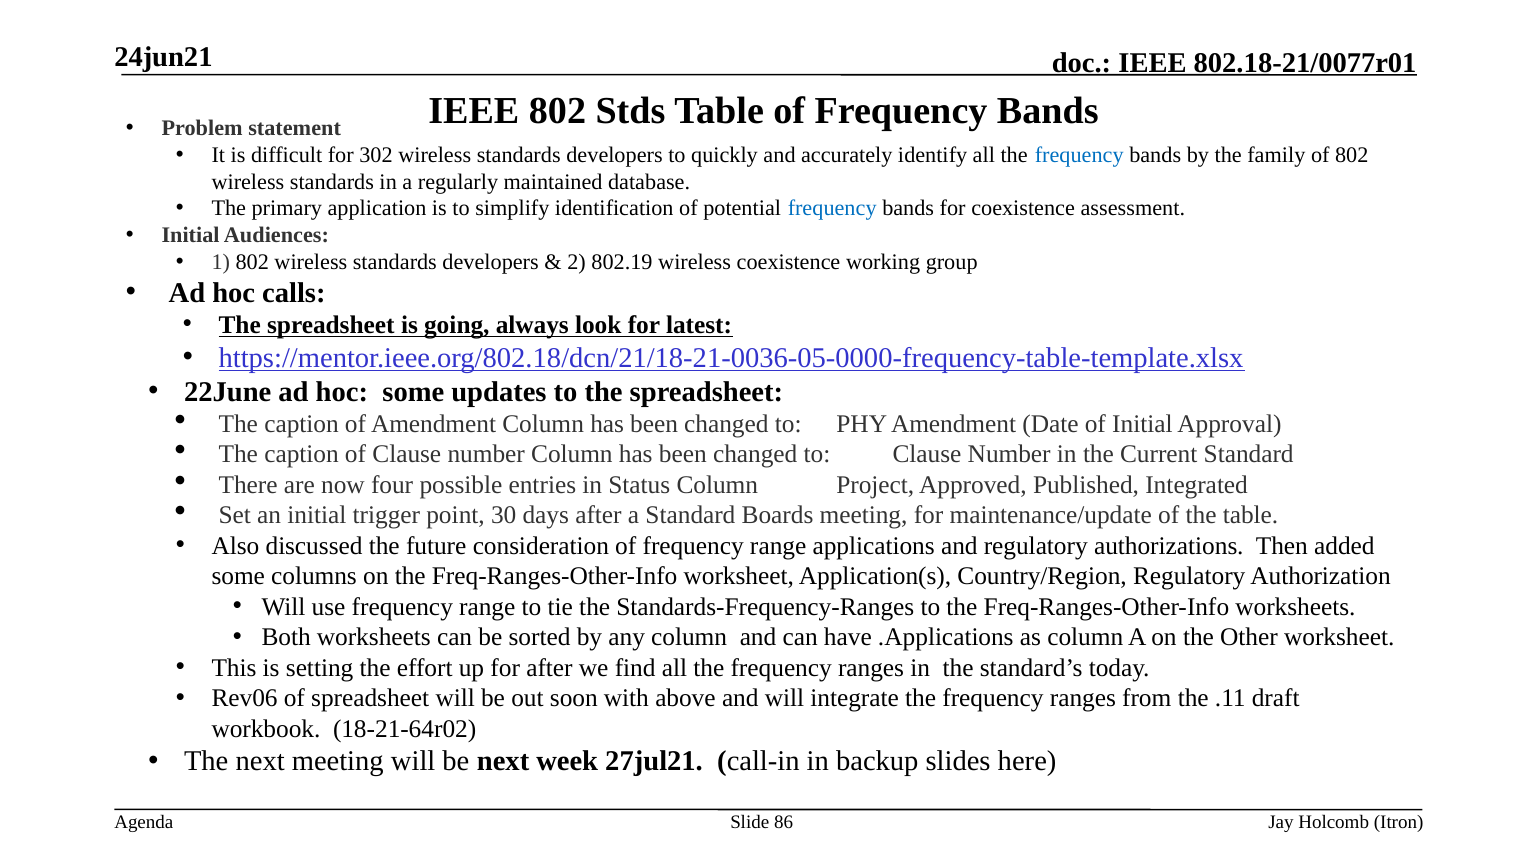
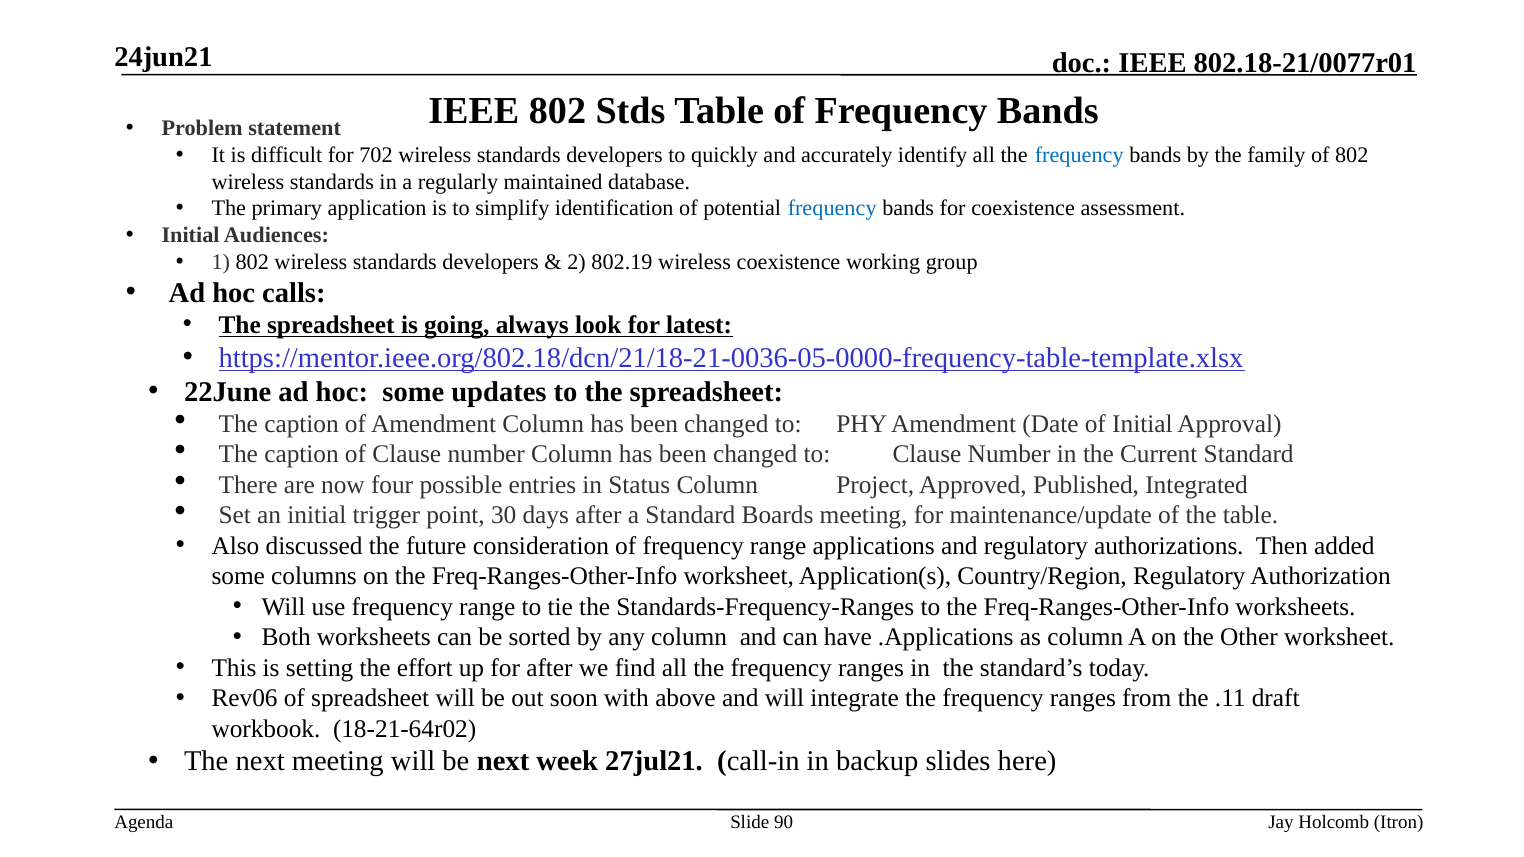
302: 302 -> 702
86: 86 -> 90
